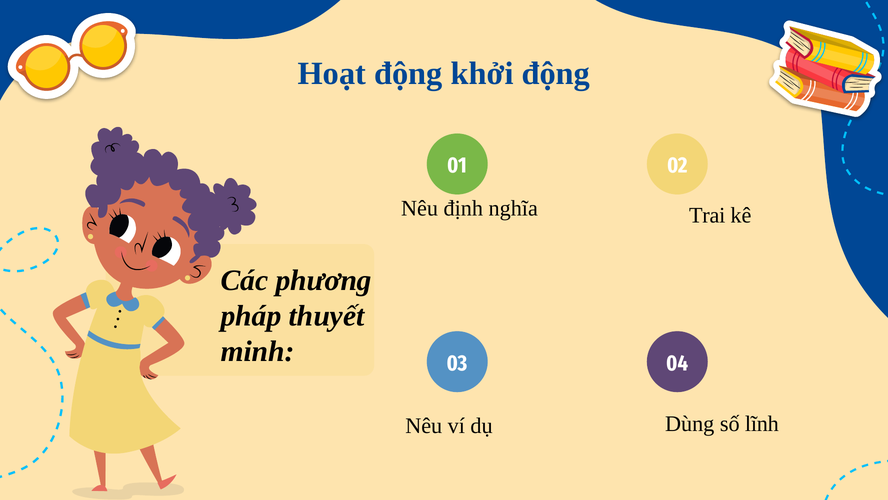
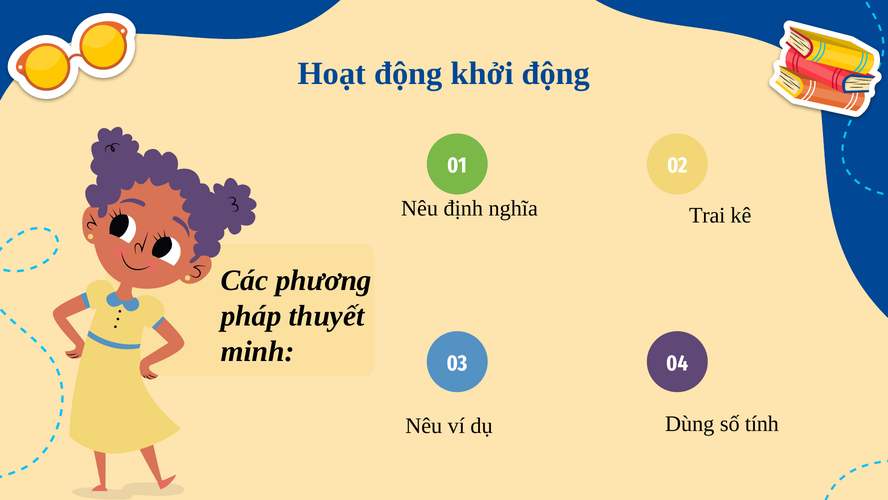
lĩnh: lĩnh -> tính
